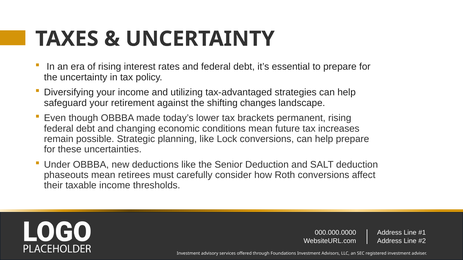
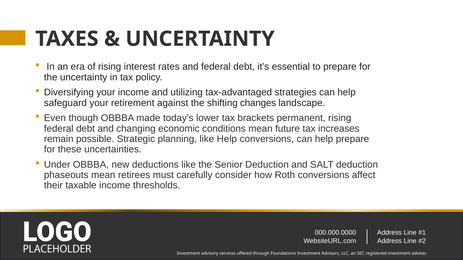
like Lock: Lock -> Help
